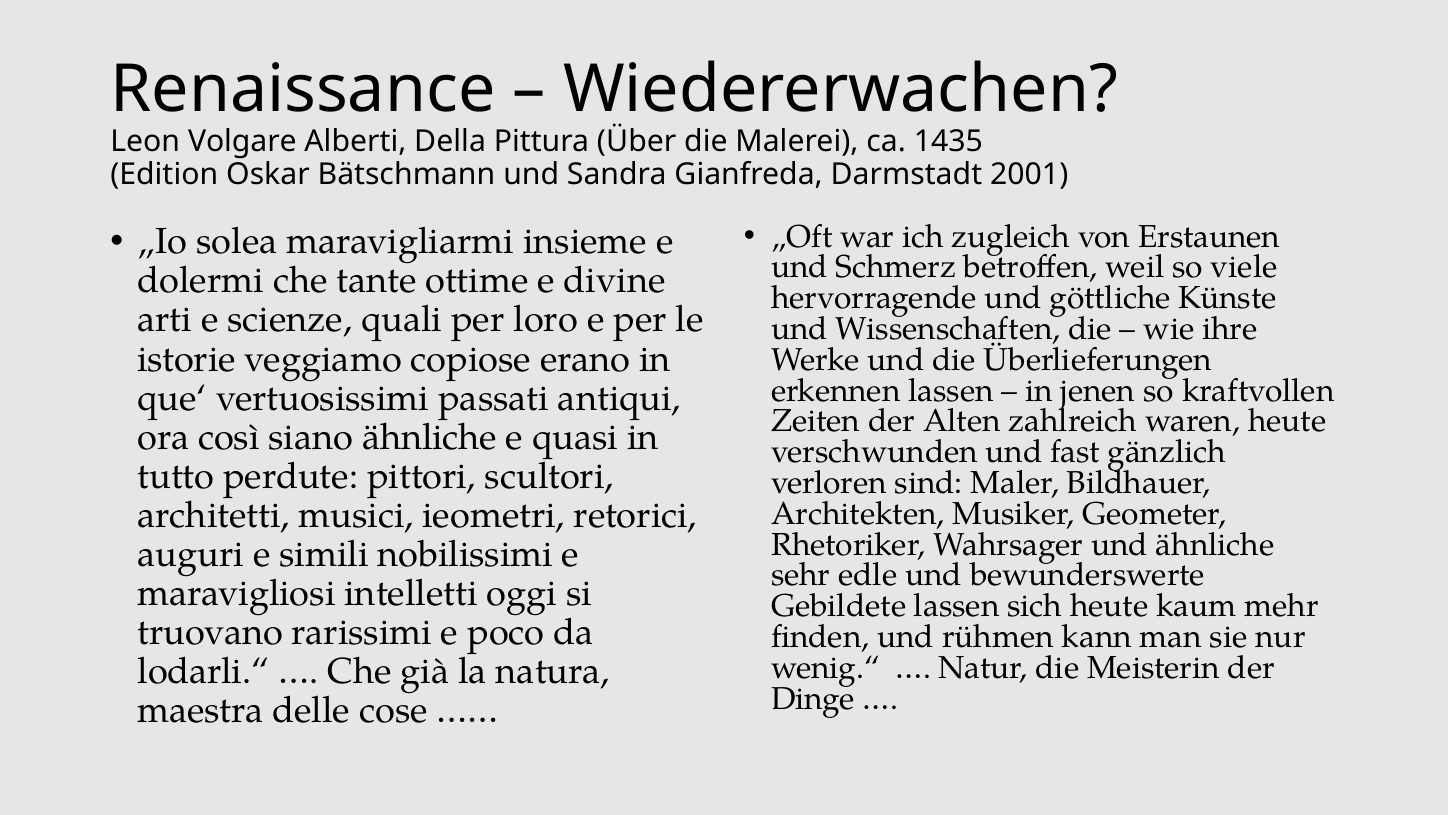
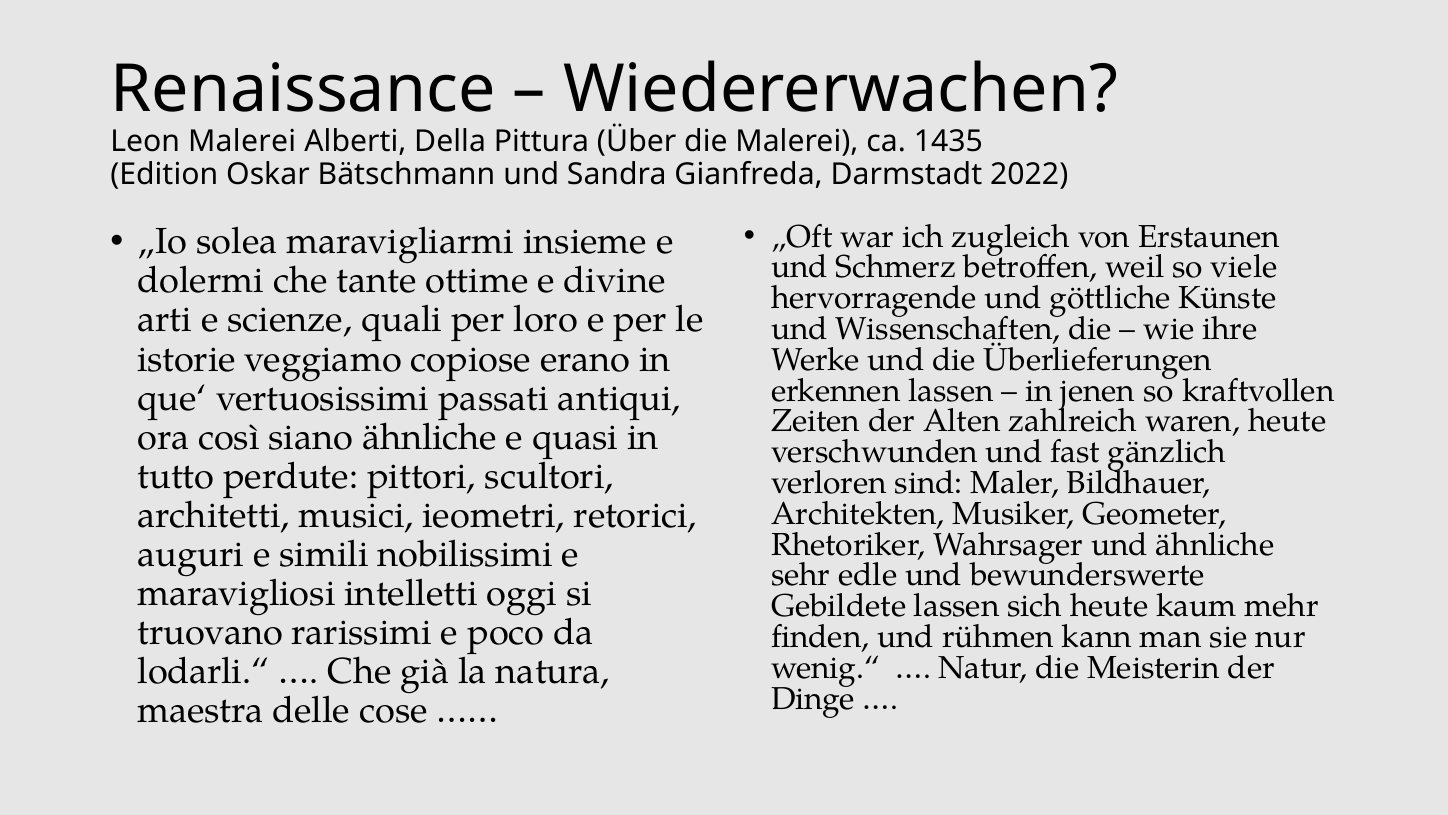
Leon Volgare: Volgare -> Malerei
2001: 2001 -> 2022
